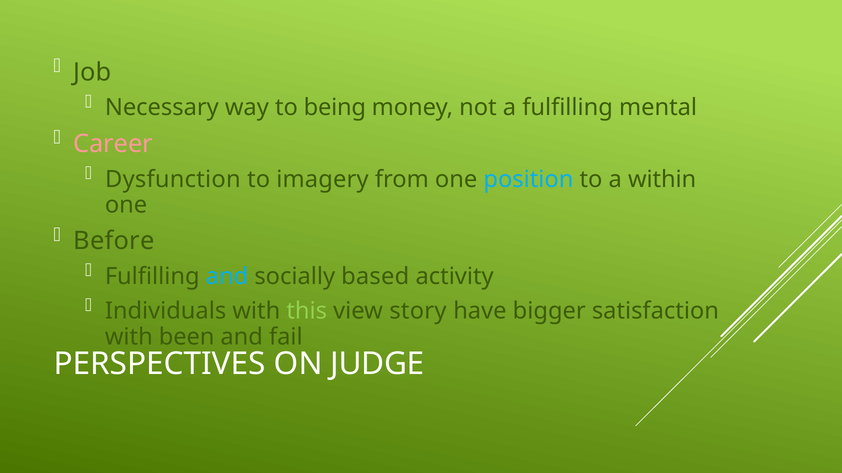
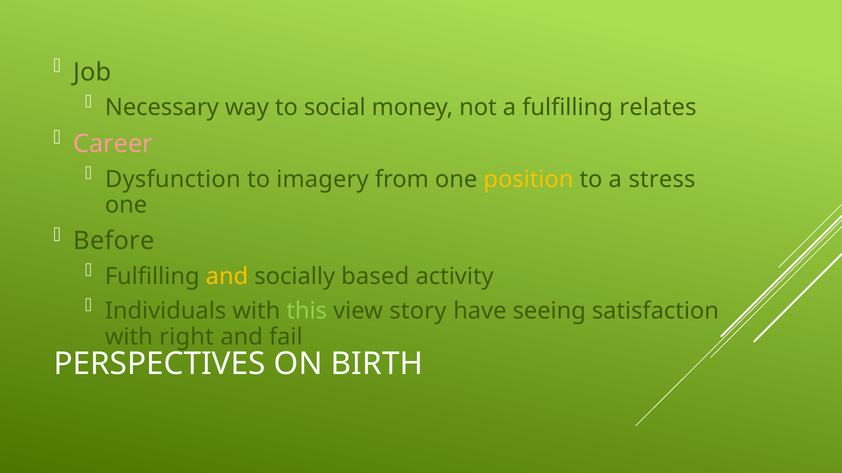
being: being -> social
mental: mental -> relates
position colour: light blue -> yellow
within: within -> stress
and at (227, 277) colour: light blue -> yellow
bigger: bigger -> seeing
been: been -> right
JUDGE: JUDGE -> BIRTH
